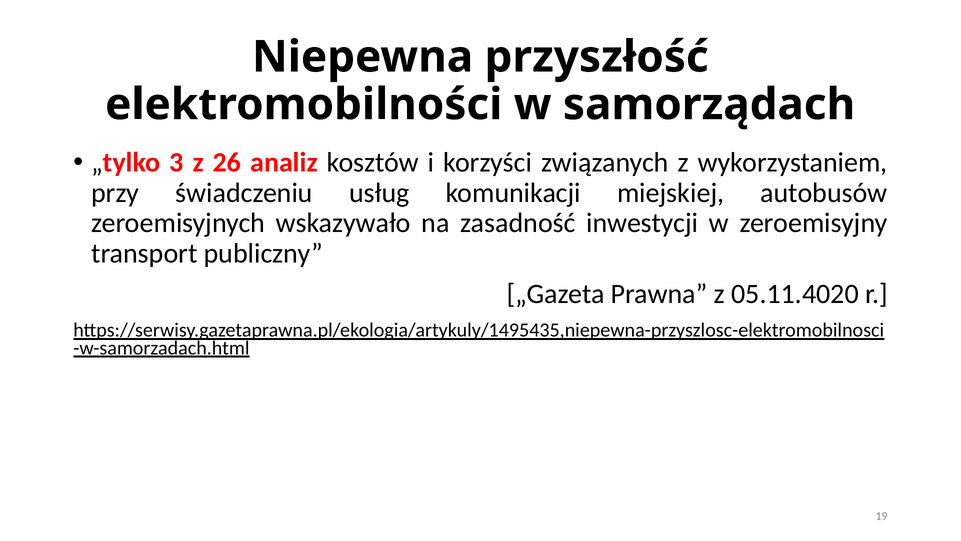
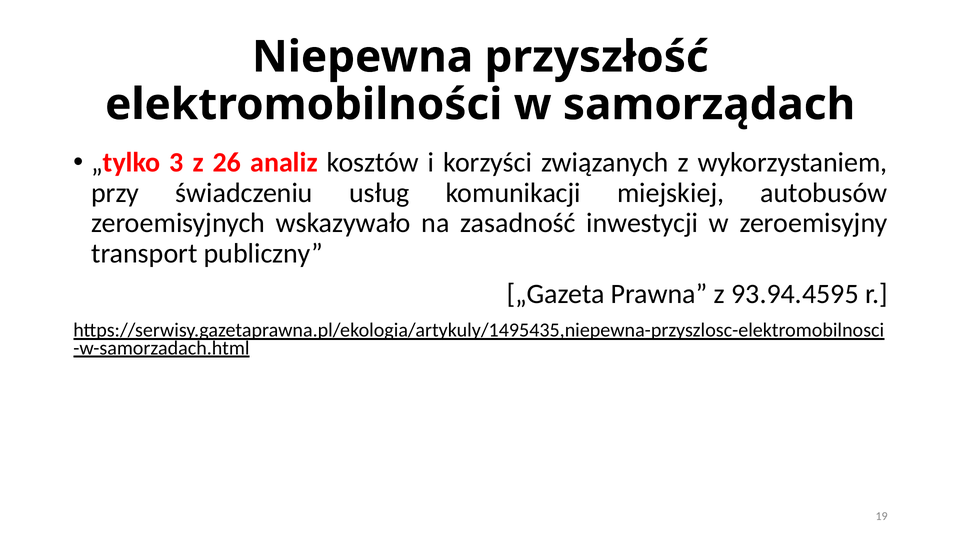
05.11.4020: 05.11.4020 -> 93.94.4595
